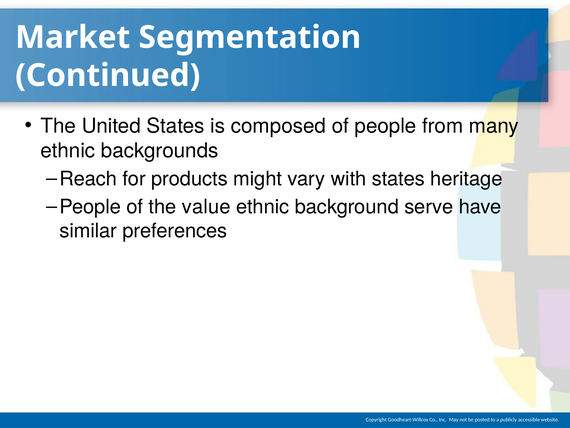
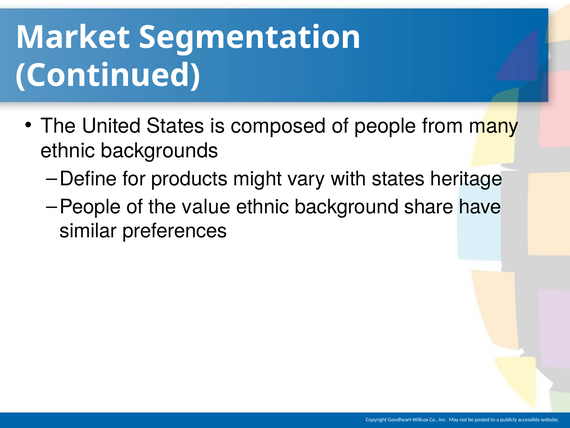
Reach: Reach -> Define
serve: serve -> share
